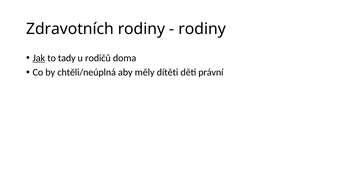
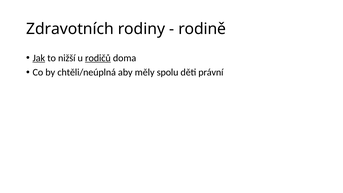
rodiny at (202, 29): rodiny -> rodině
tady: tady -> nižší
rodičů underline: none -> present
dítěti: dítěti -> spolu
